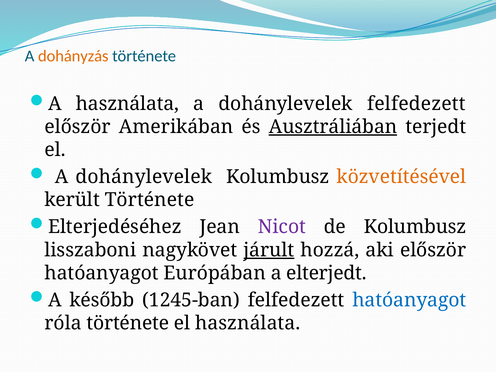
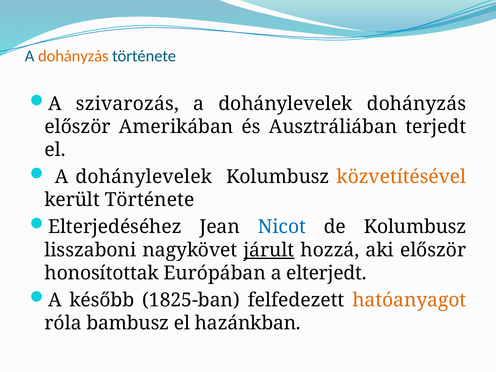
A használata: használata -> szivarozás
dohánylevelek felfedezett: felfedezett -> dohányzás
Ausztráliában underline: present -> none
Nicot colour: purple -> blue
hatóanyagot at (102, 273): hatóanyagot -> honosítottak
1245-ban: 1245-ban -> 1825-ban
hatóanyagot at (409, 300) colour: blue -> orange
róla története: története -> bambusz
el használata: használata -> hazánkban
